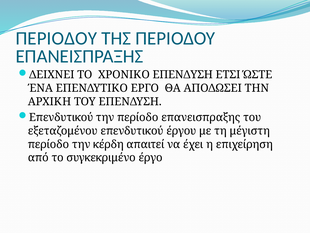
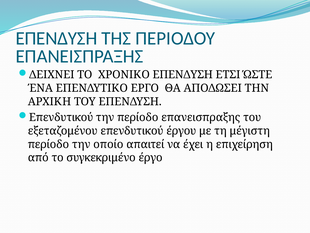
ΠΕΡΙΟΔΟΥ at (56, 38): ΠΕΡΙΟΔΟΥ -> ΕΠΕΝΔΥΣΗ
κέρδη: κέρδη -> οποίο
